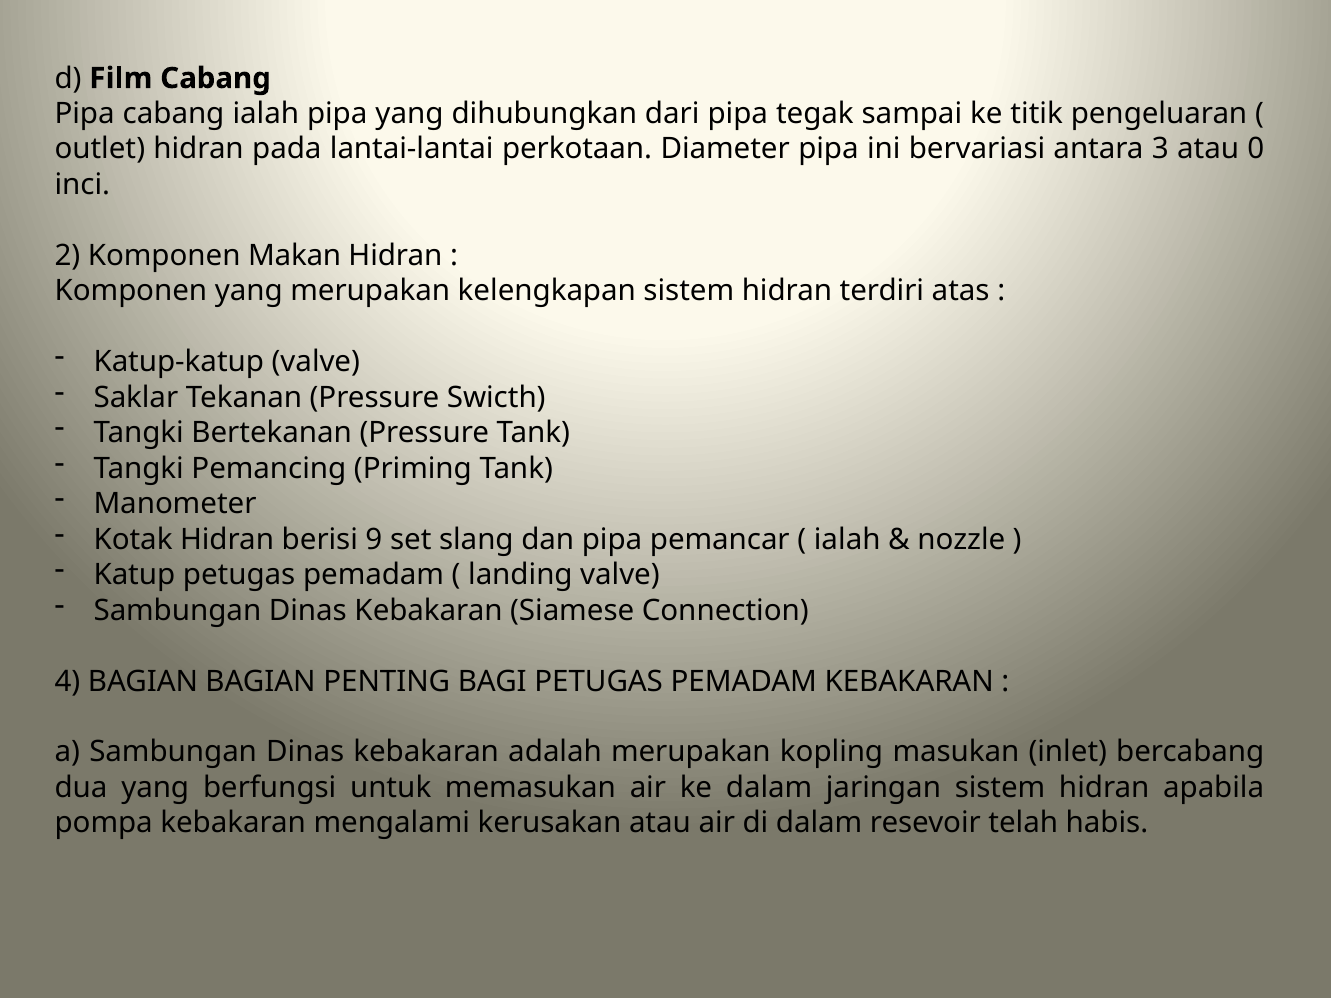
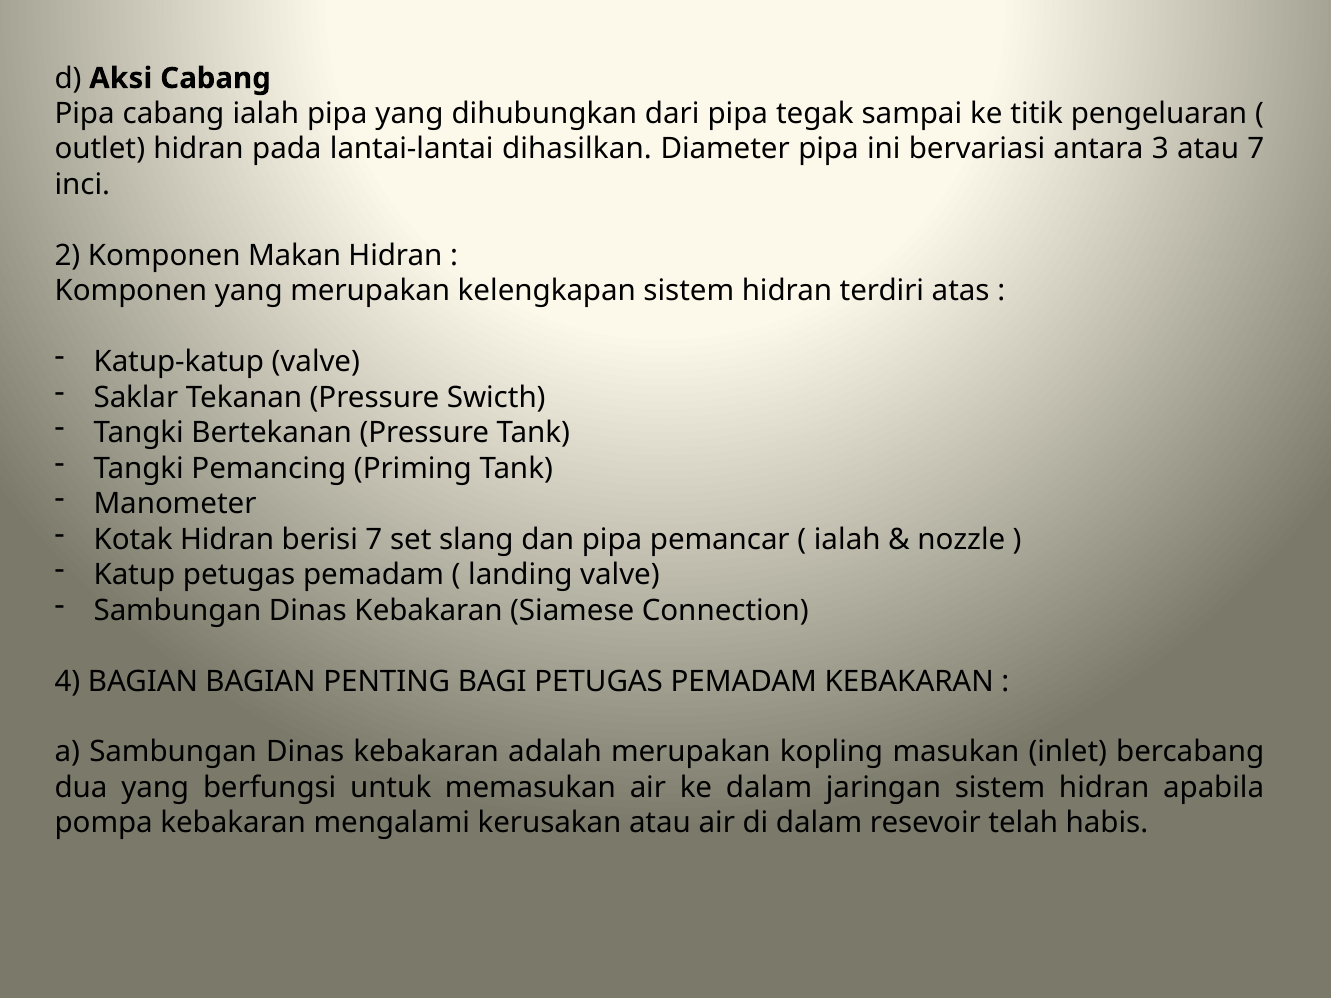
Film: Film -> Aksi
perkotaan: perkotaan -> dihasilkan
atau 0: 0 -> 7
berisi 9: 9 -> 7
